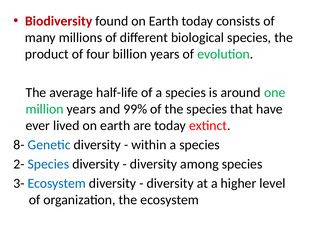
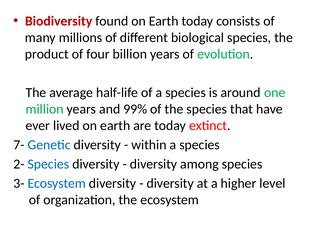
8-: 8- -> 7-
